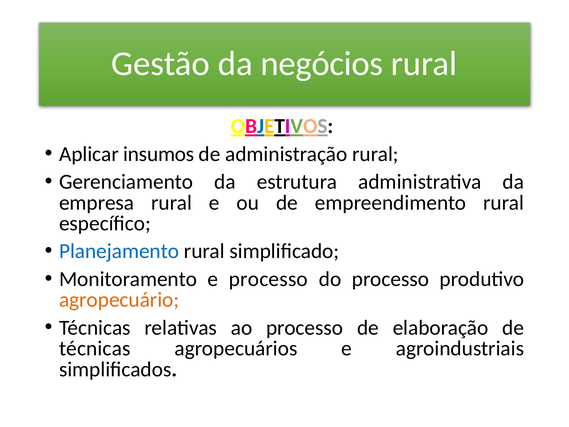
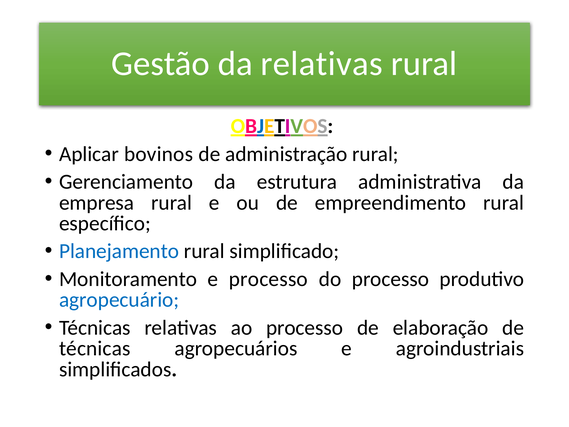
da negócios: negócios -> relativas
insumos: insumos -> bovinos
agropecuário colour: orange -> blue
